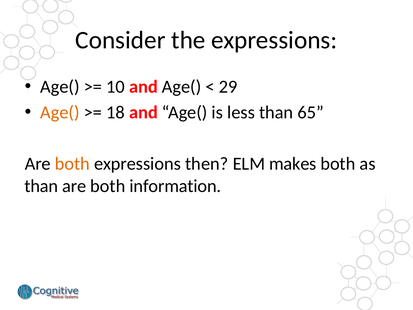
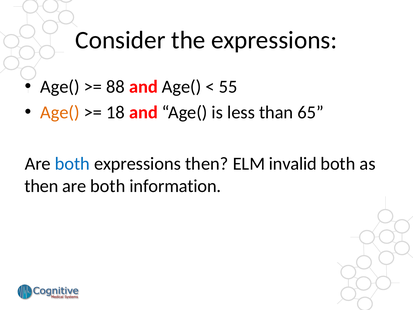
10: 10 -> 88
29: 29 -> 55
both at (72, 164) colour: orange -> blue
makes: makes -> invalid
than at (41, 186): than -> then
